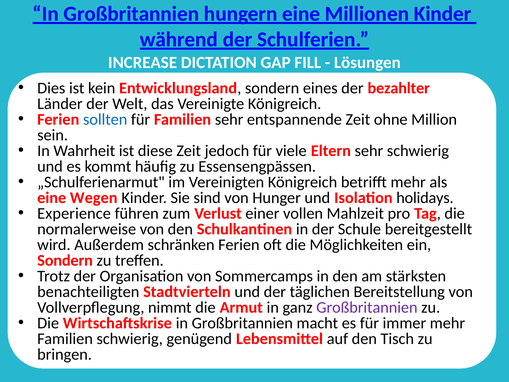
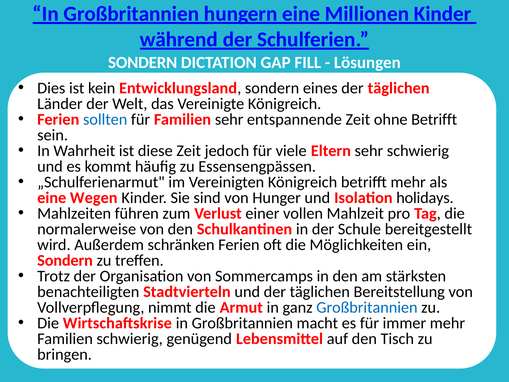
INCREASE at (143, 63): INCREASE -> SONDERN
eines der bezahlter: bezahlter -> täglichen
ohne Million: Million -> Betrifft
Experience: Experience -> Mahlzeiten
Großbritannien at (367, 307) colour: purple -> blue
